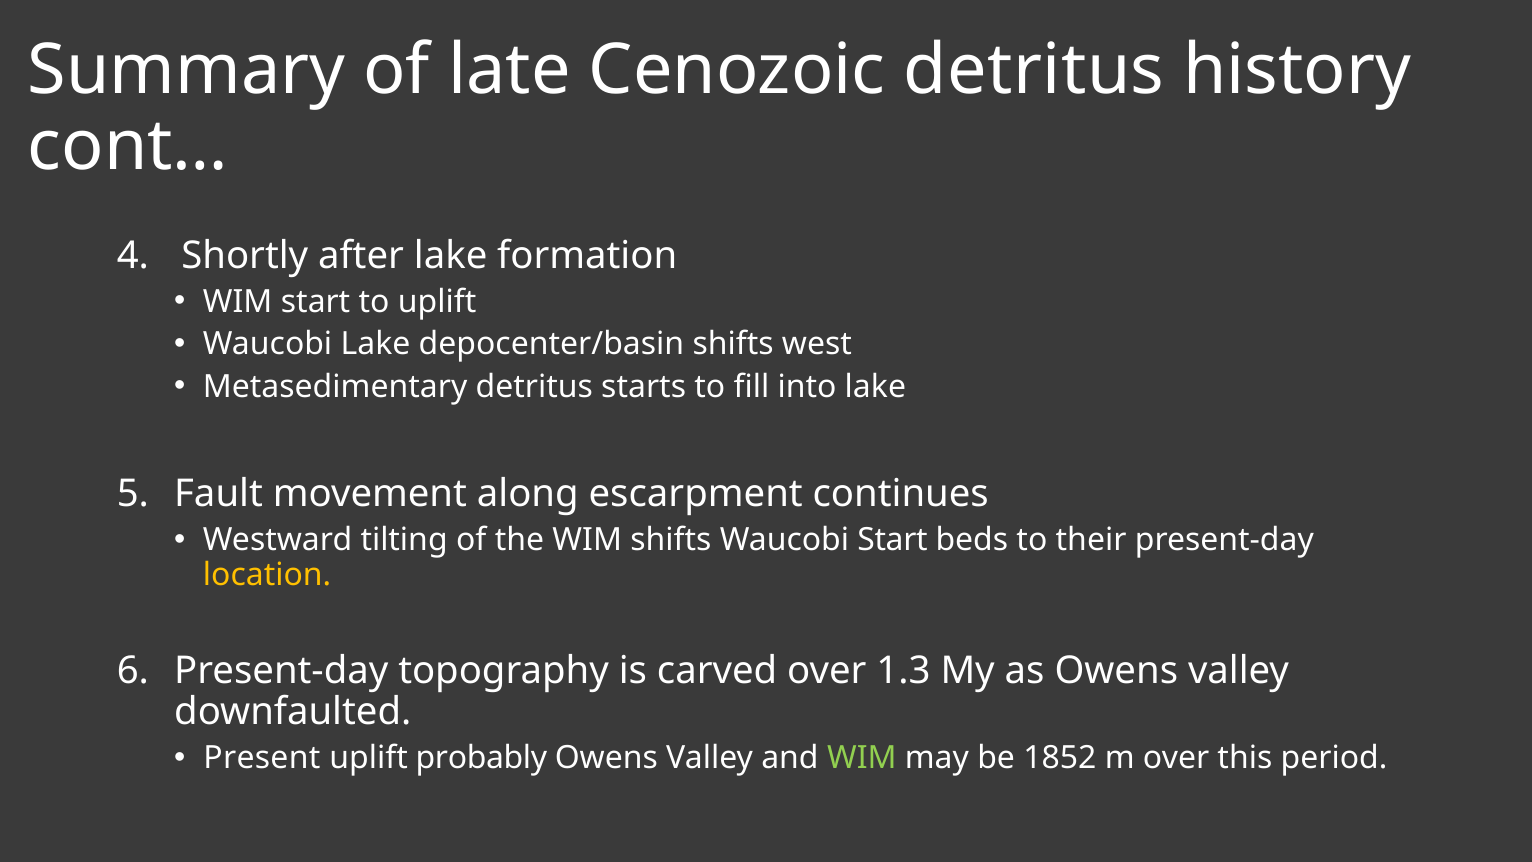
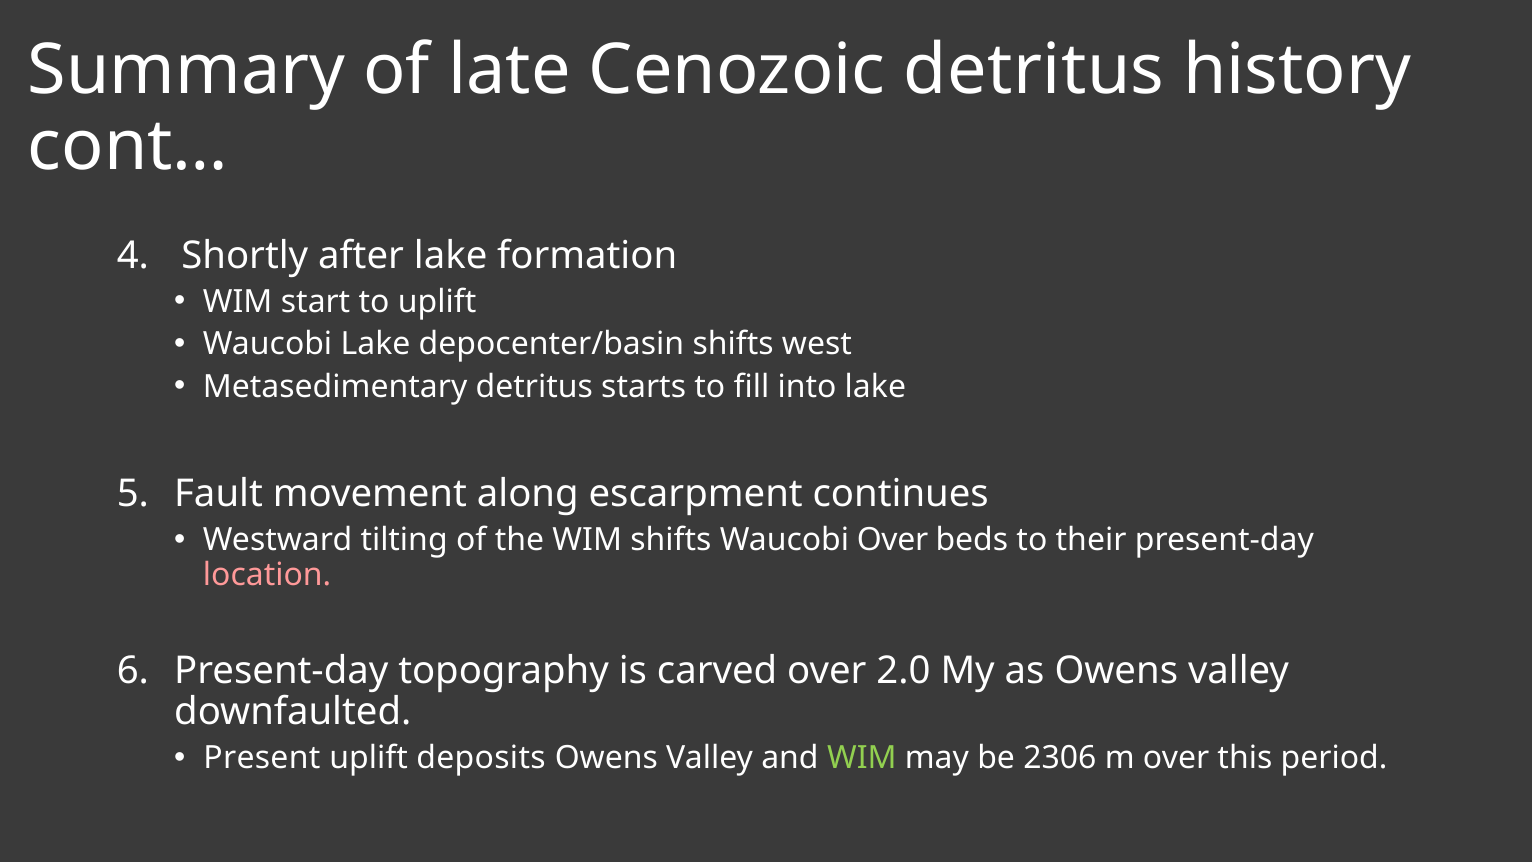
Waucobi Start: Start -> Over
location colour: yellow -> pink
1.3: 1.3 -> 2.0
probably: probably -> deposits
1852: 1852 -> 2306
